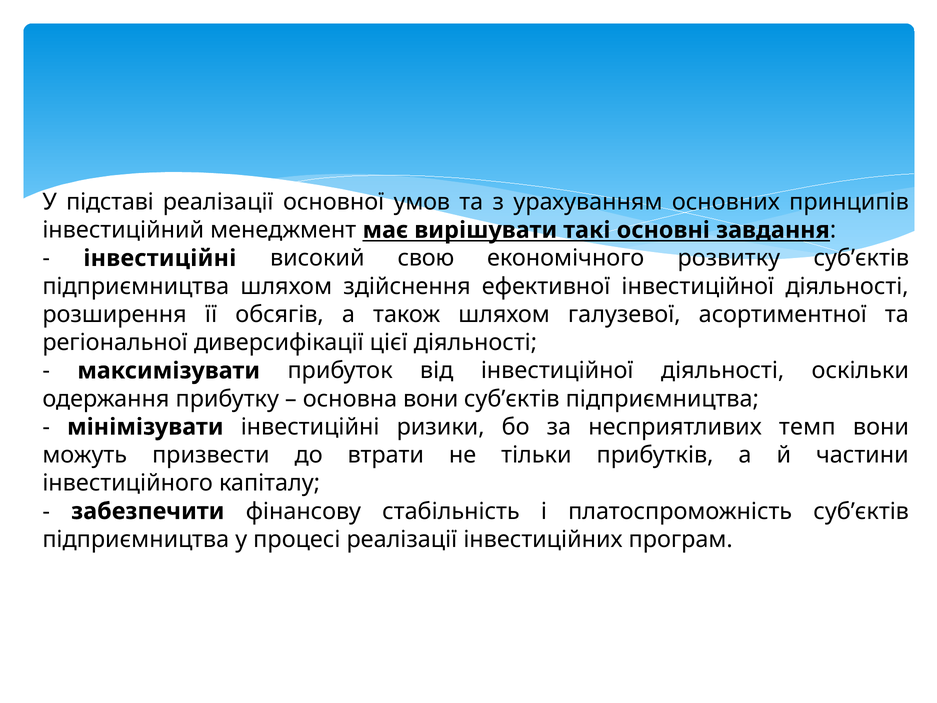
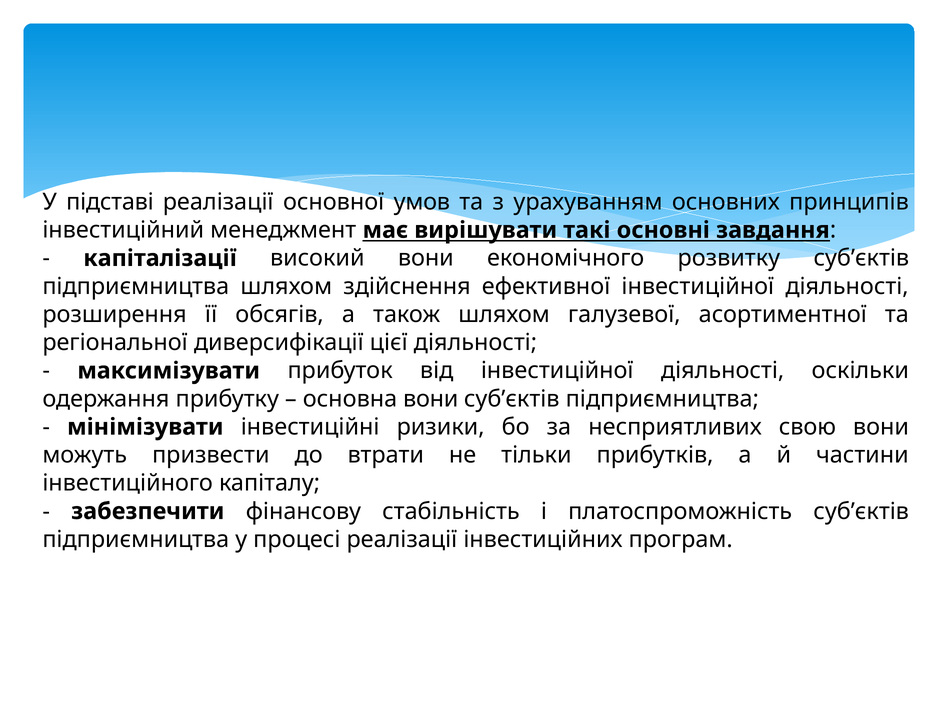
інвестиційні at (160, 258): інвестиційні -> капіталізації
високий свою: свою -> вони
темп: темп -> свою
